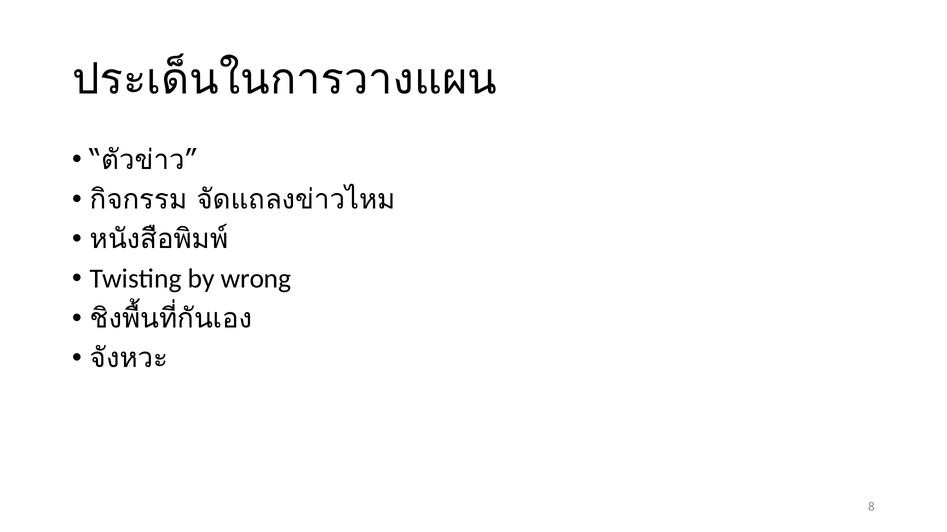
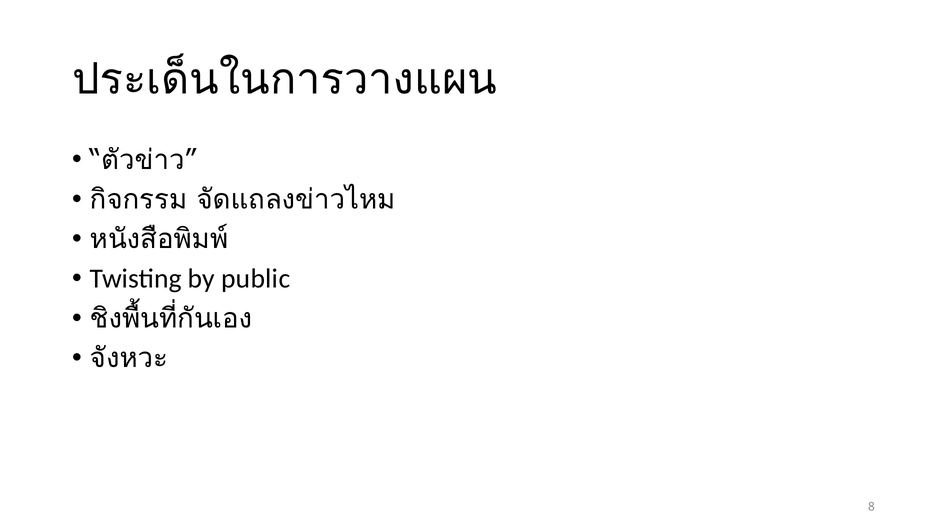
wrong: wrong -> public
